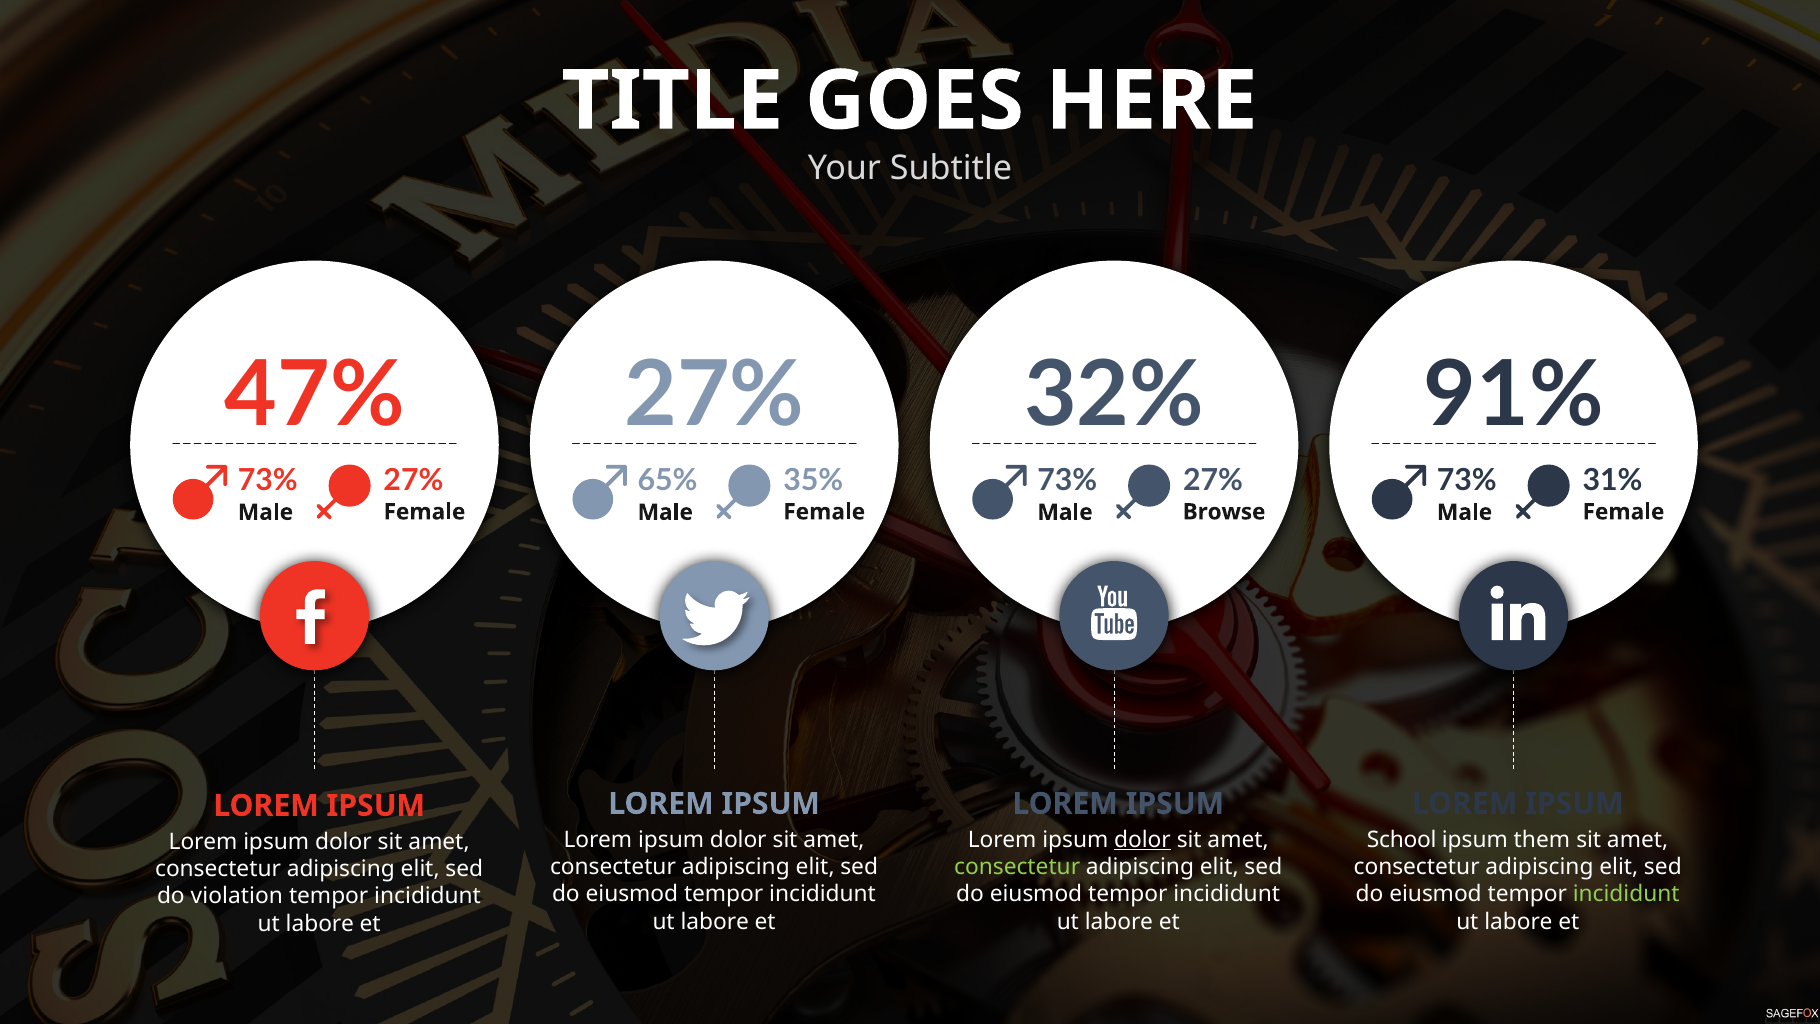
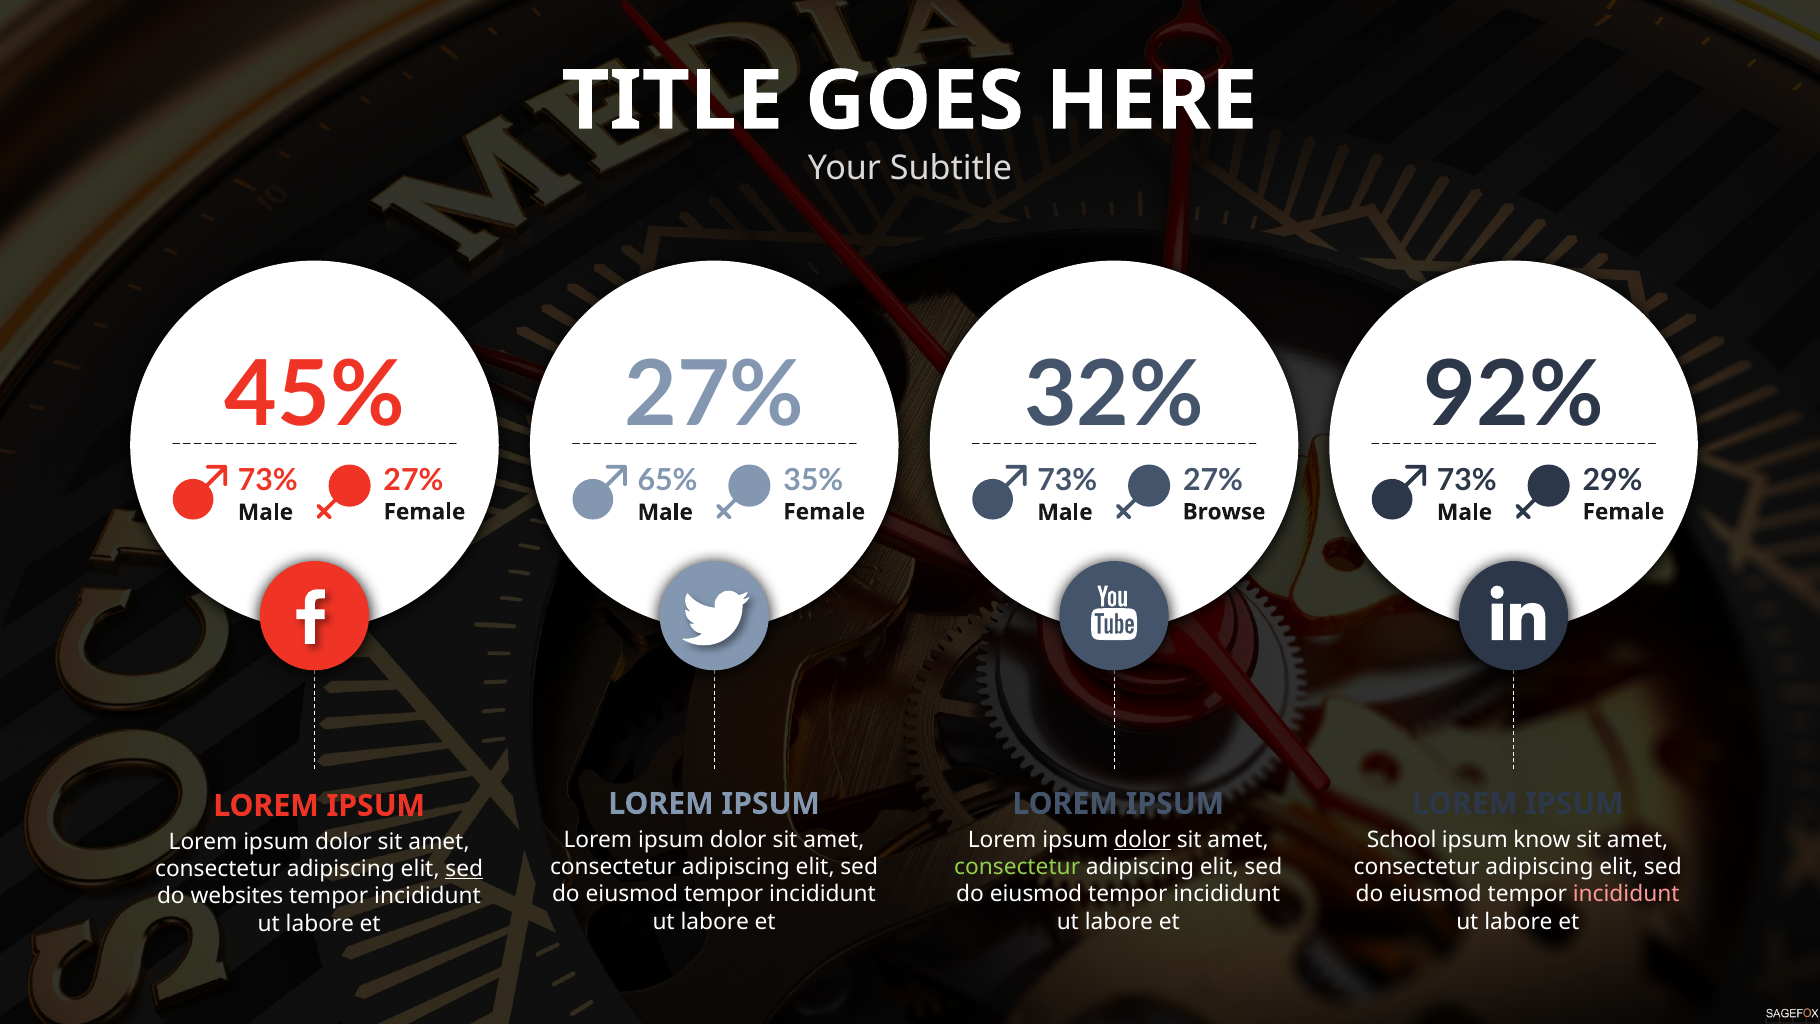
47%: 47% -> 45%
91%: 91% -> 92%
31%: 31% -> 29%
them: them -> know
sed at (464, 869) underline: none -> present
incididunt at (1626, 894) colour: light green -> pink
violation: violation -> websites
